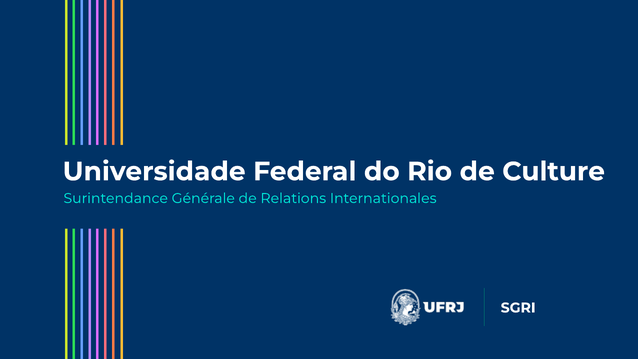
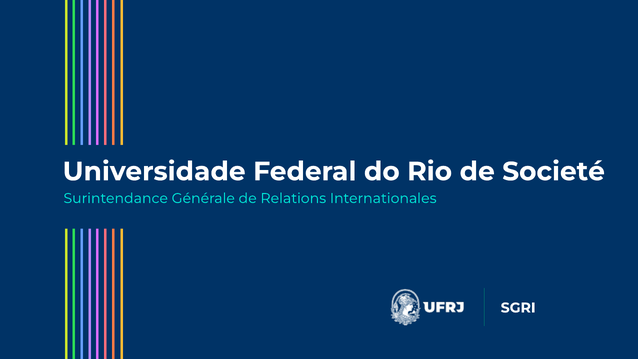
Culture: Culture -> Societé
